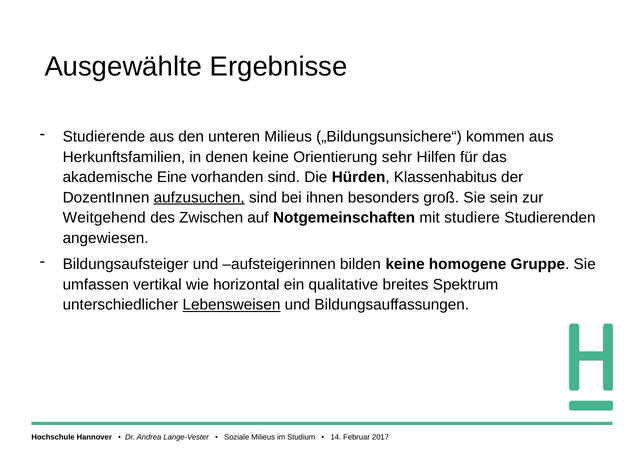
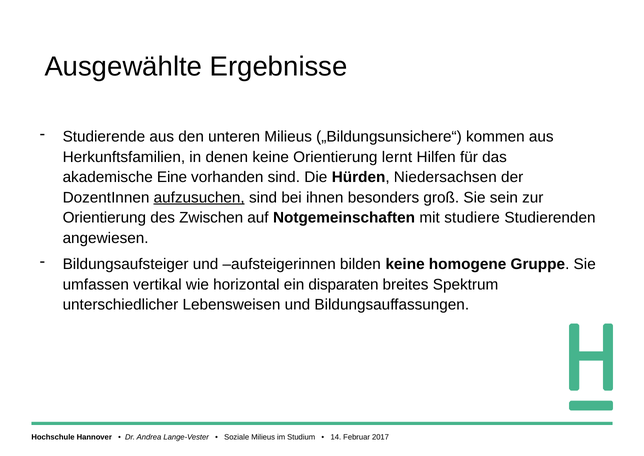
sehr: sehr -> lernt
Klassenhabitus: Klassenhabitus -> Niedersachsen
Weitgehend at (104, 218): Weitgehend -> Orientierung
qualitative: qualitative -> disparaten
Lebensweisen underline: present -> none
